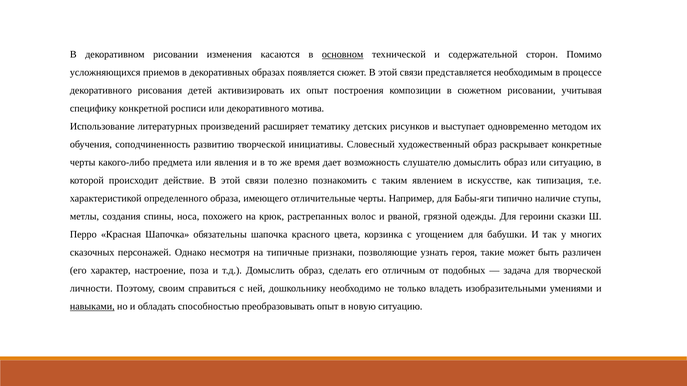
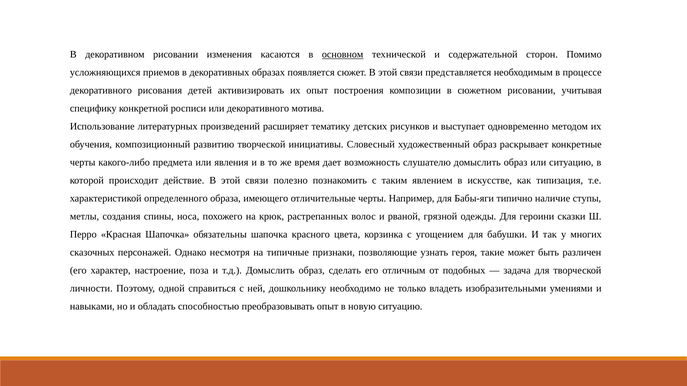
соподчиненность: соподчиненность -> композиционный
своим: своим -> одной
навыками underline: present -> none
